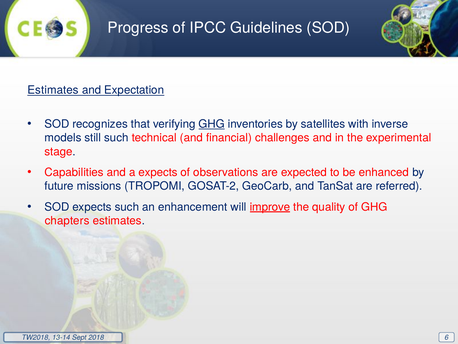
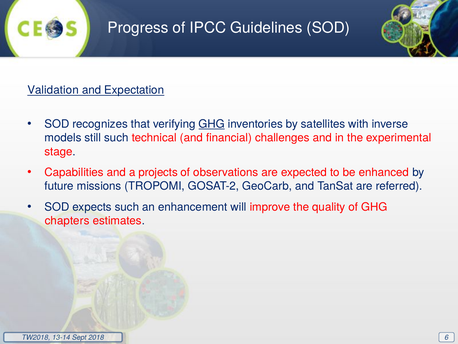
Estimates at (53, 90): Estimates -> Validation
a expects: expects -> projects
improve underline: present -> none
